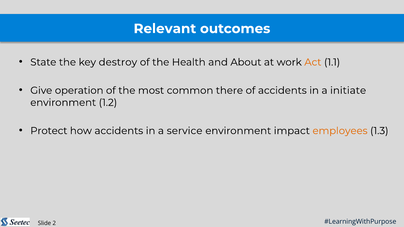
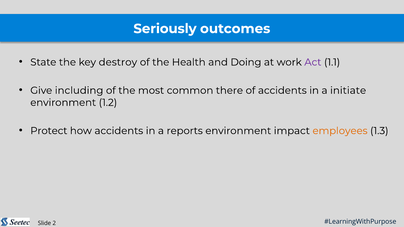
Relevant: Relevant -> Seriously
About: About -> Doing
Act colour: orange -> purple
operation: operation -> including
service: service -> reports
